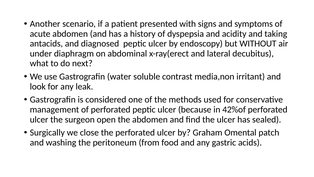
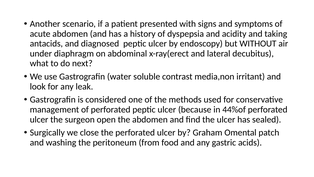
42%of: 42%of -> 44%of
